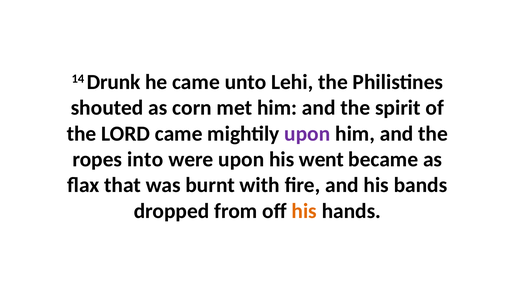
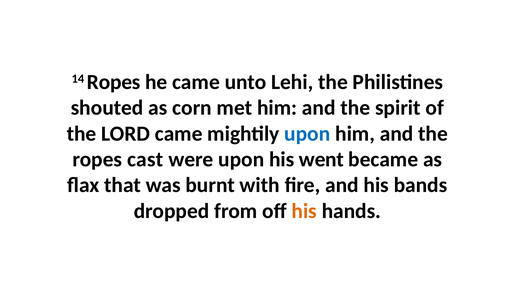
14 Drunk: Drunk -> Ropes
upon at (307, 133) colour: purple -> blue
into: into -> cast
